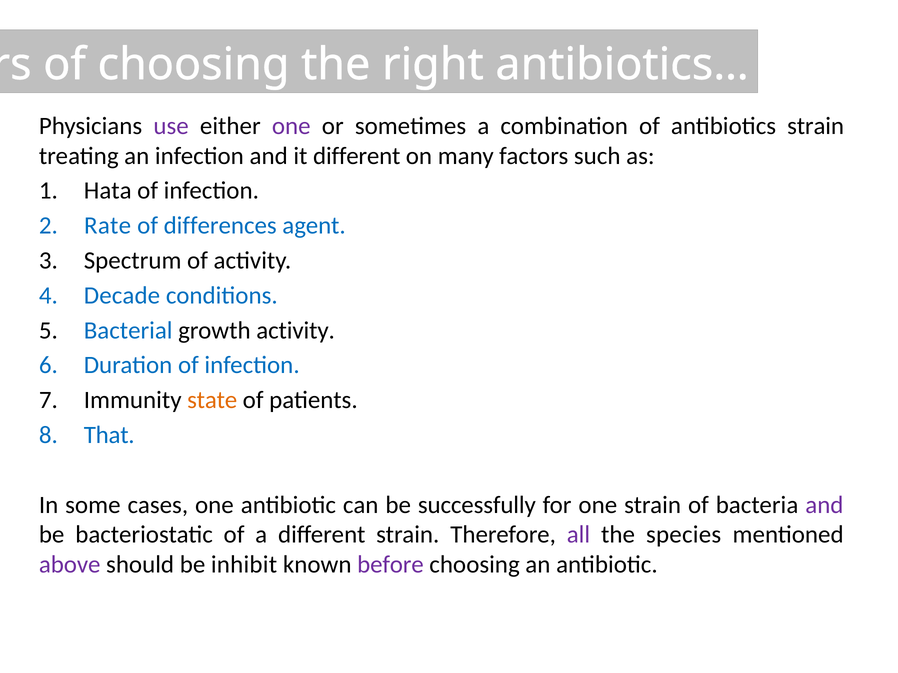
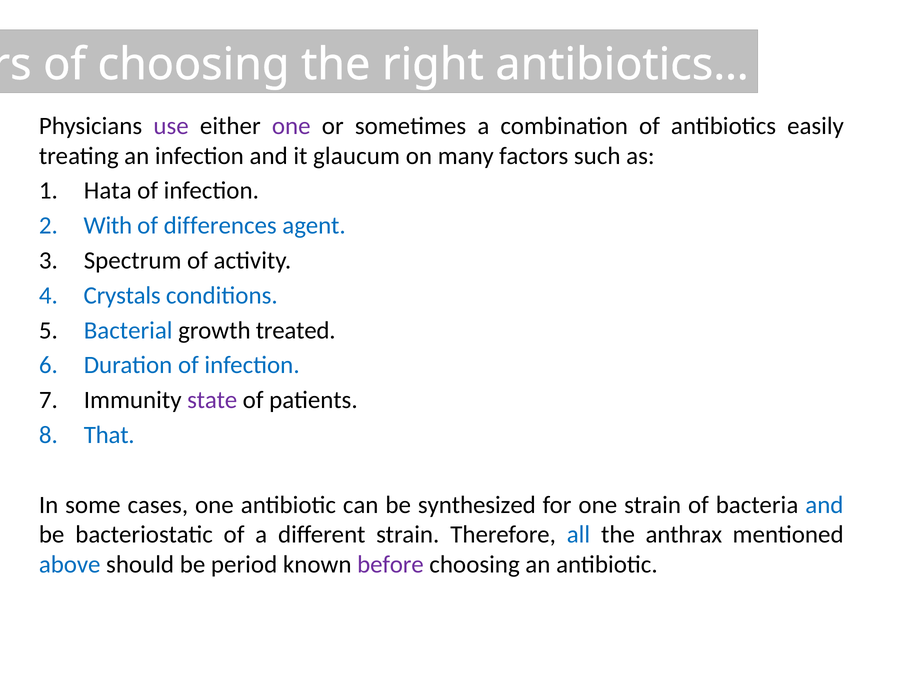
antibiotics strain: strain -> easily
it different: different -> glaucum
Rate: Rate -> With
Decade: Decade -> Crystals
growth activity: activity -> treated
state colour: orange -> purple
successfully: successfully -> synthesized
and at (824, 505) colour: purple -> blue
all colour: purple -> blue
species: species -> anthrax
above colour: purple -> blue
inhibit: inhibit -> period
